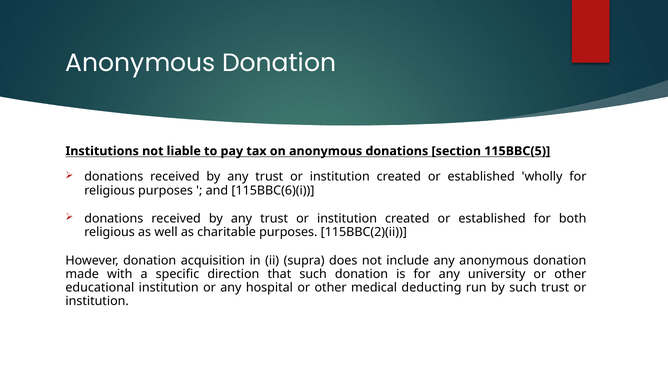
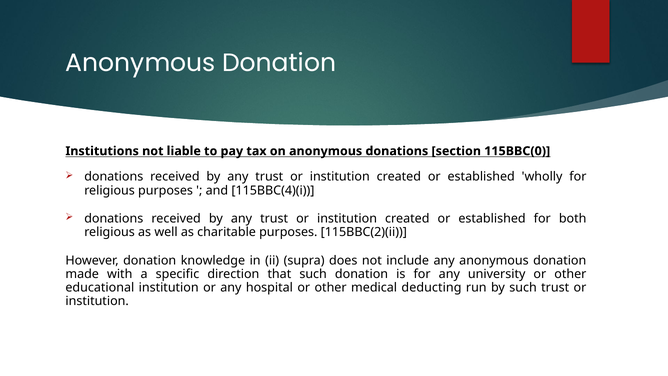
115BBC(5: 115BBC(5 -> 115BBC(0
115BBC(6)(i: 115BBC(6)(i -> 115BBC(4)(i
acquisition: acquisition -> knowledge
